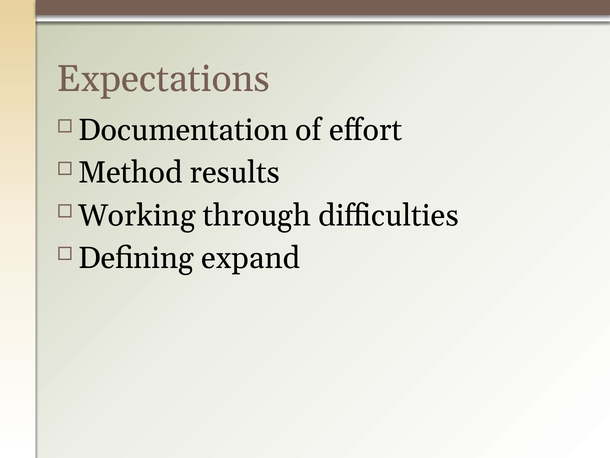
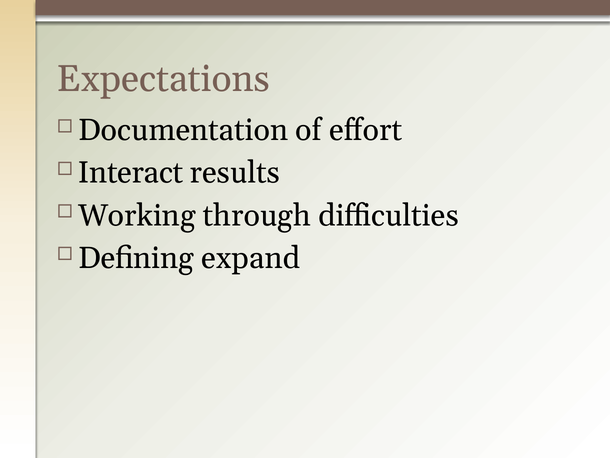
Method: Method -> Interact
